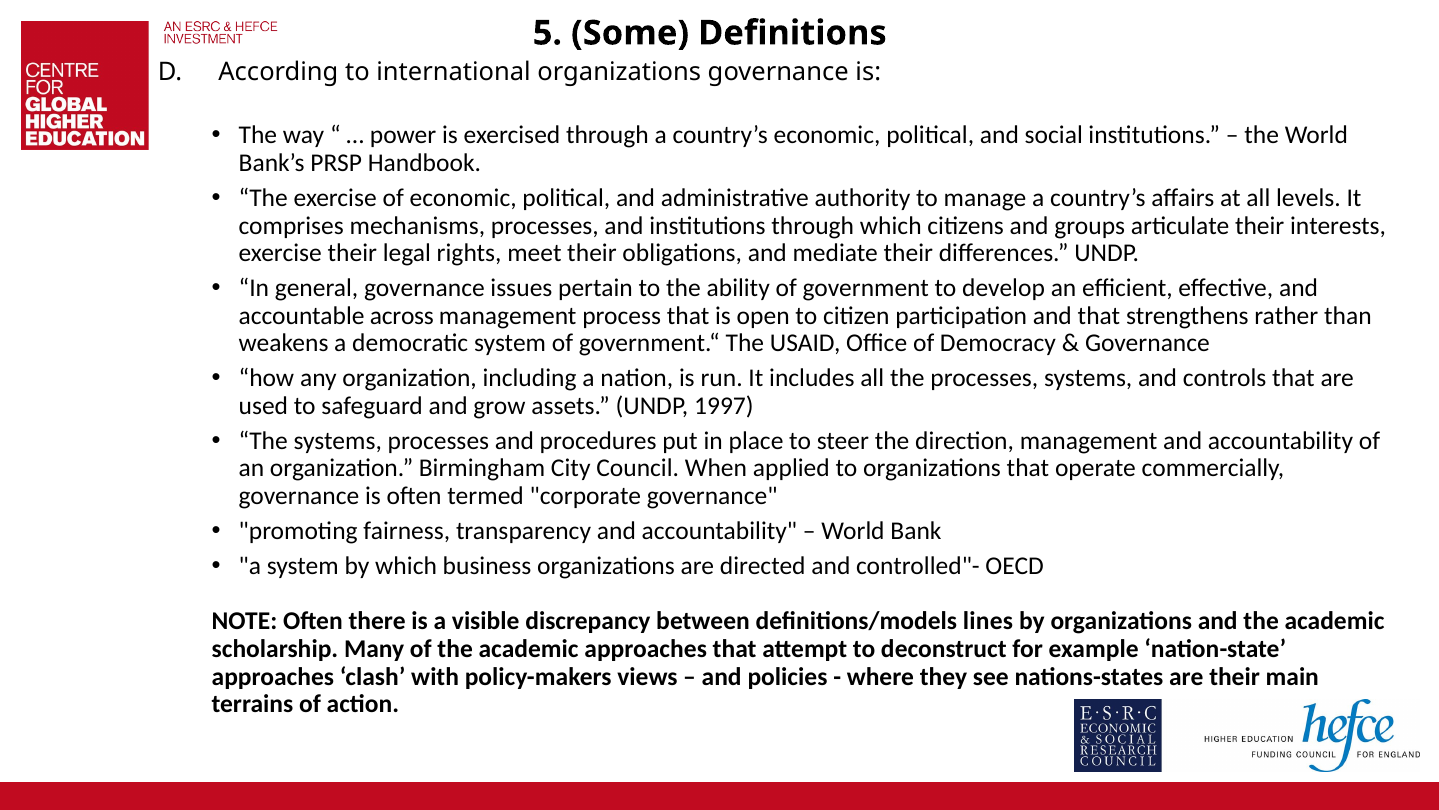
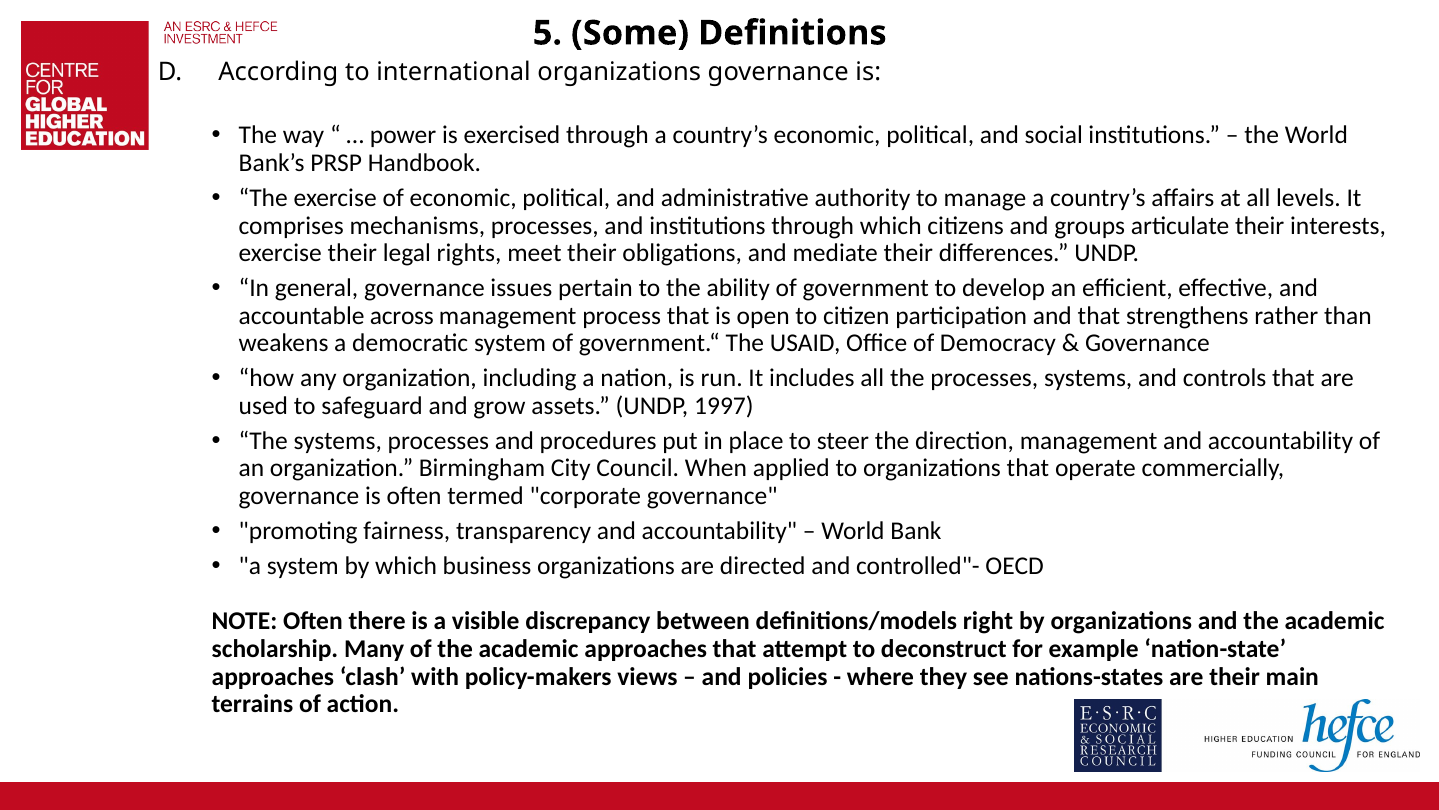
lines: lines -> right
